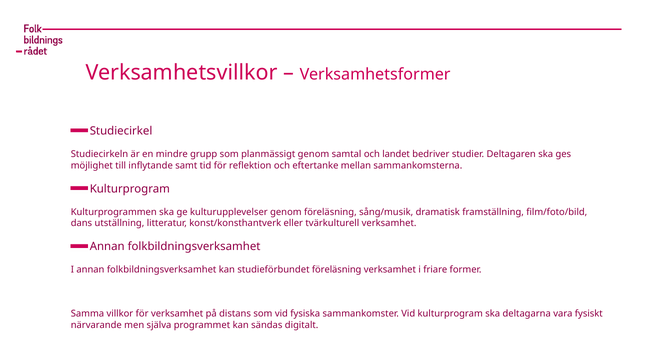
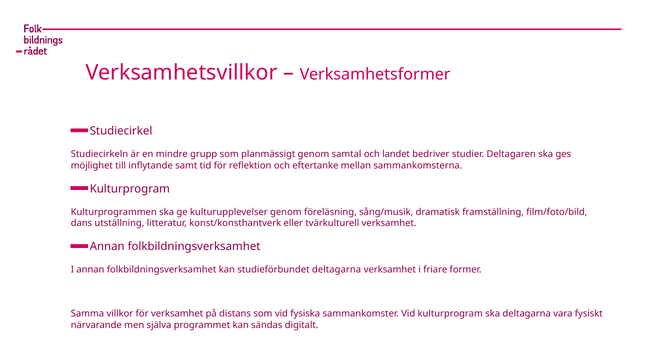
studieförbundet föreläsning: föreläsning -> deltagarna
